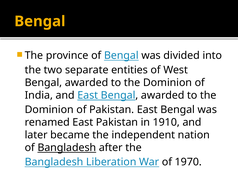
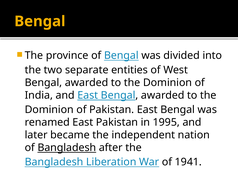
1910: 1910 -> 1995
1970: 1970 -> 1941
